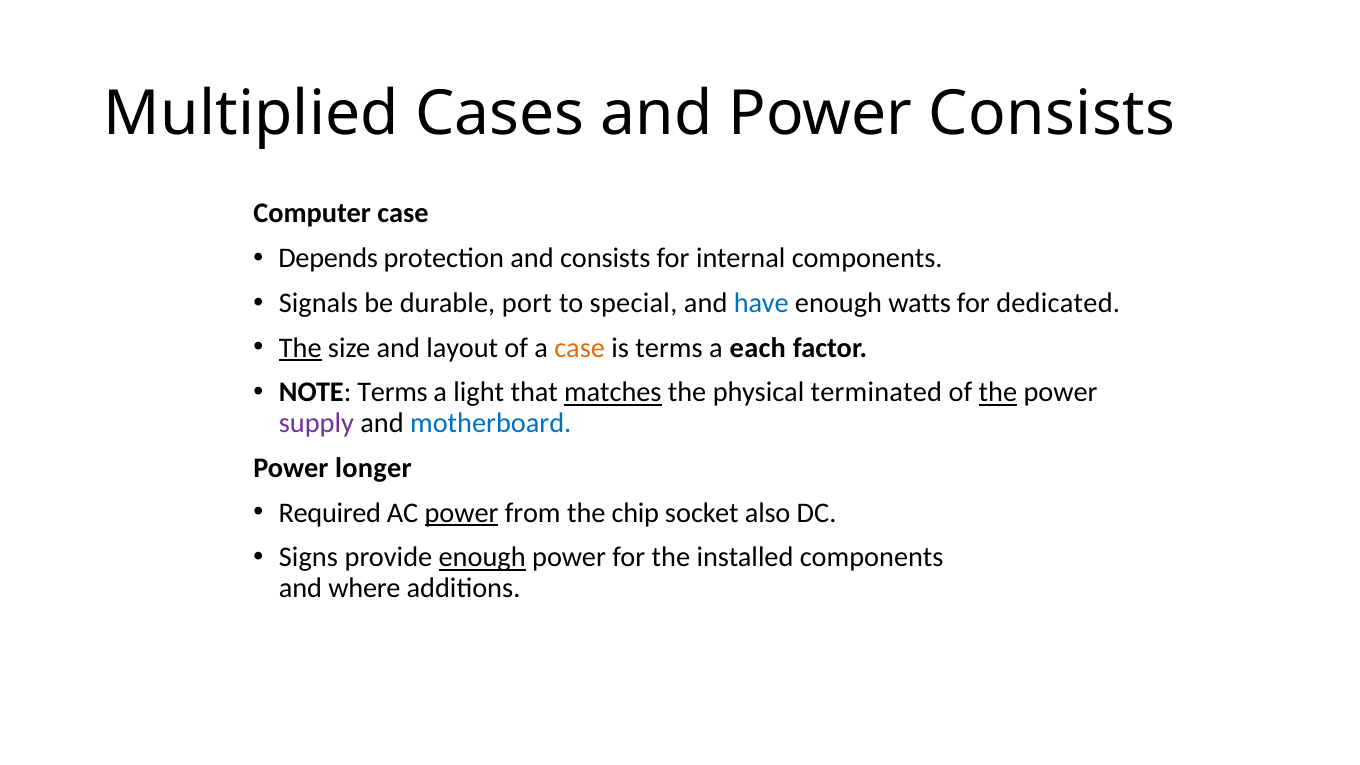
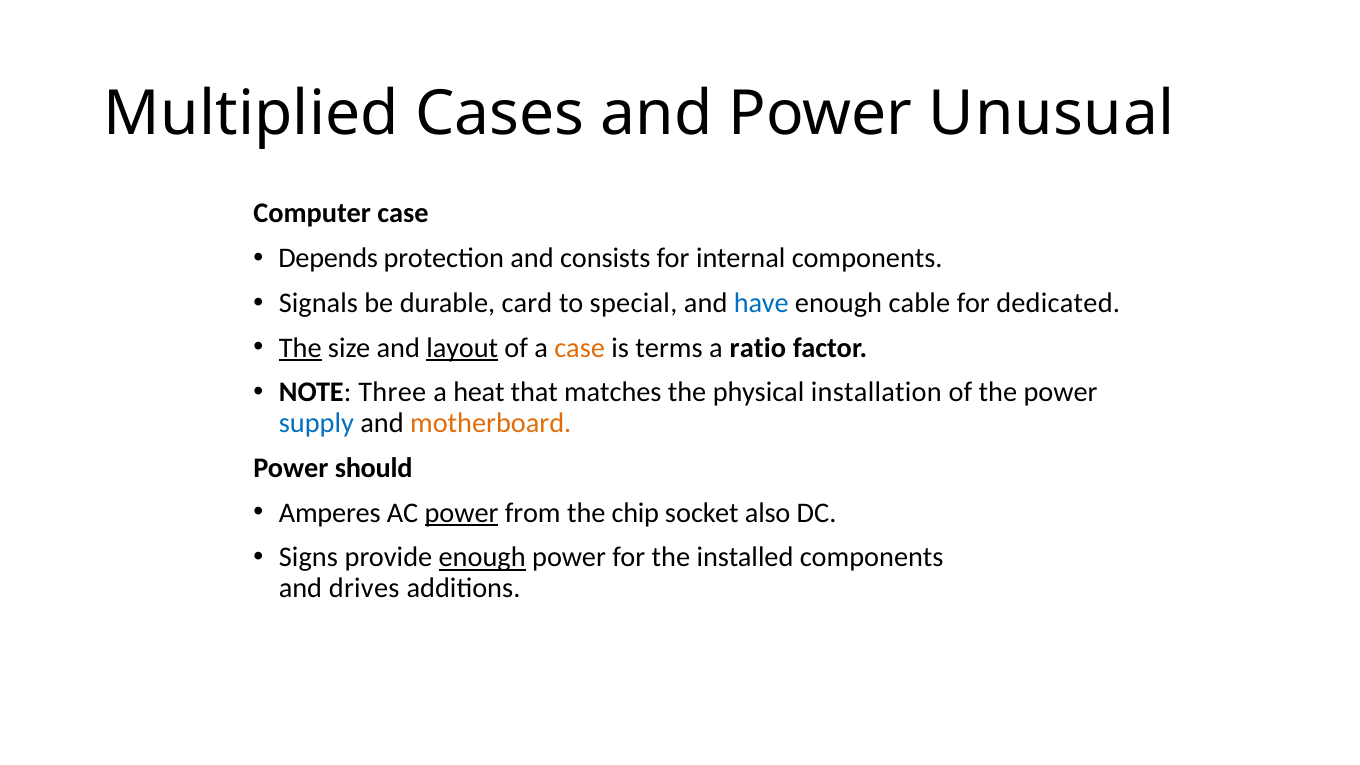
Power Consists: Consists -> Unusual
port: port -> card
watts: watts -> cable
layout underline: none -> present
each: each -> ratio
NOTE Terms: Terms -> Three
light: light -> heat
matches underline: present -> none
terminated: terminated -> installation
the at (998, 393) underline: present -> none
supply colour: purple -> blue
motherboard colour: blue -> orange
longer: longer -> should
Required: Required -> Amperes
where: where -> drives
